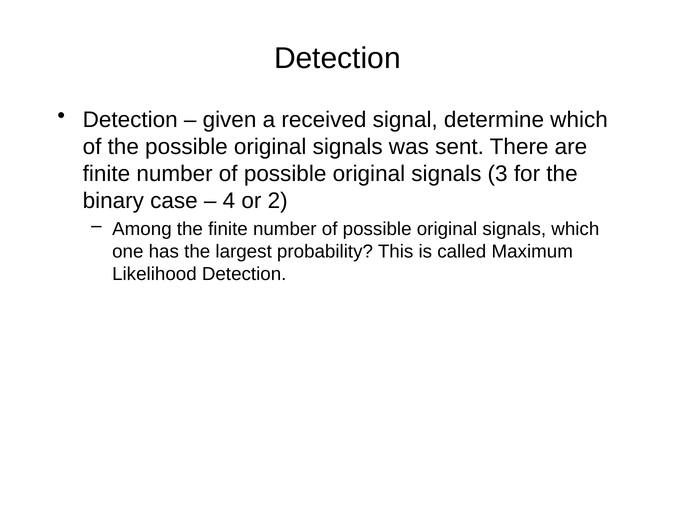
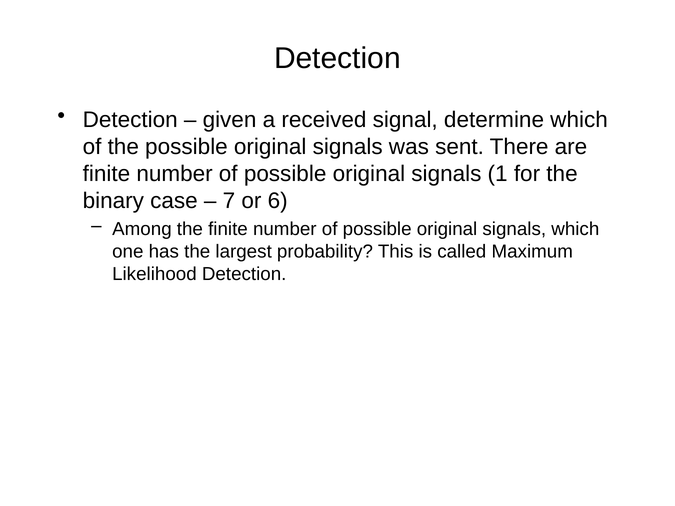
3: 3 -> 1
4: 4 -> 7
2: 2 -> 6
